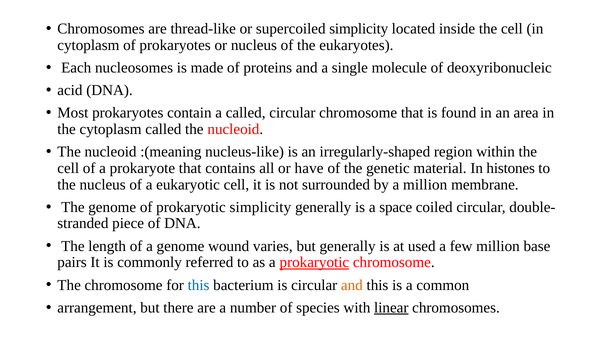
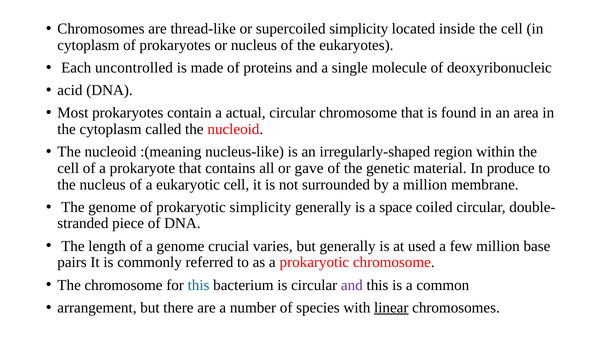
nucleosomes: nucleosomes -> uncontrolled
a called: called -> actual
have: have -> gave
histones: histones -> produce
wound: wound -> crucial
prokaryotic at (314, 262) underline: present -> none
and at (352, 285) colour: orange -> purple
